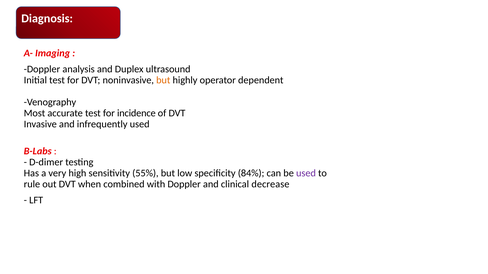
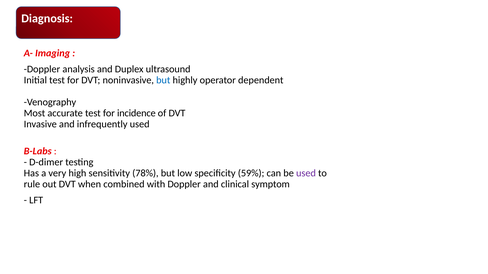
but at (163, 80) colour: orange -> blue
55%: 55% -> 78%
84%: 84% -> 59%
decrease: decrease -> symptom
